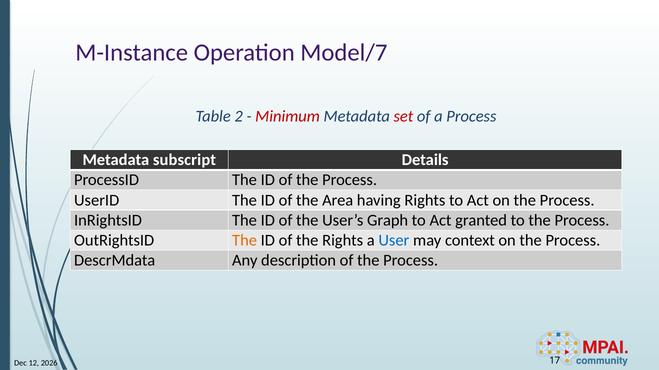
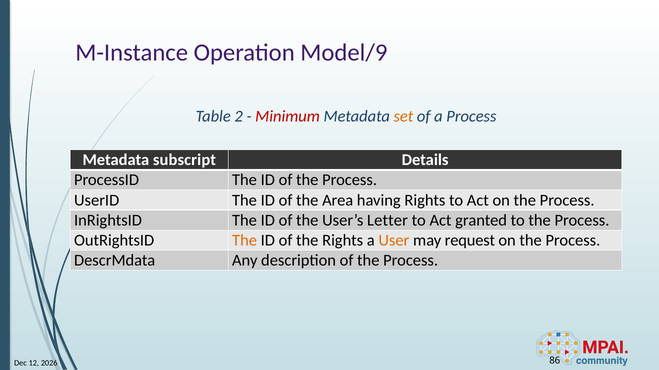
Model/7: Model/7 -> Model/9
set colour: red -> orange
Graph: Graph -> Letter
User colour: blue -> orange
context: context -> request
17: 17 -> 86
